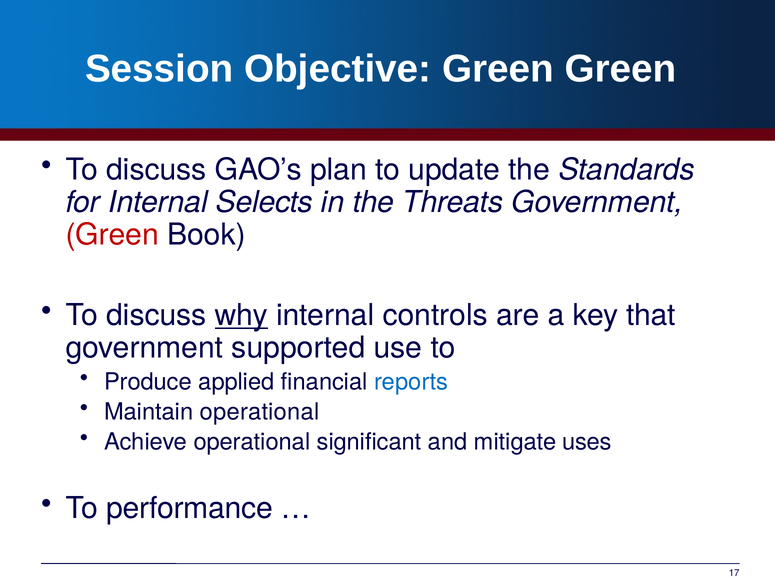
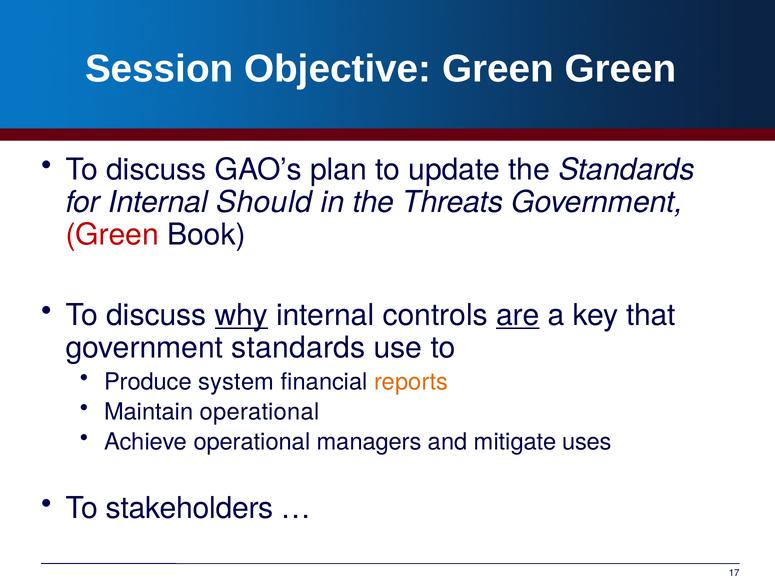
Selects: Selects -> Should
are underline: none -> present
government supported: supported -> standards
applied: applied -> system
reports colour: blue -> orange
significant: significant -> managers
performance: performance -> stakeholders
